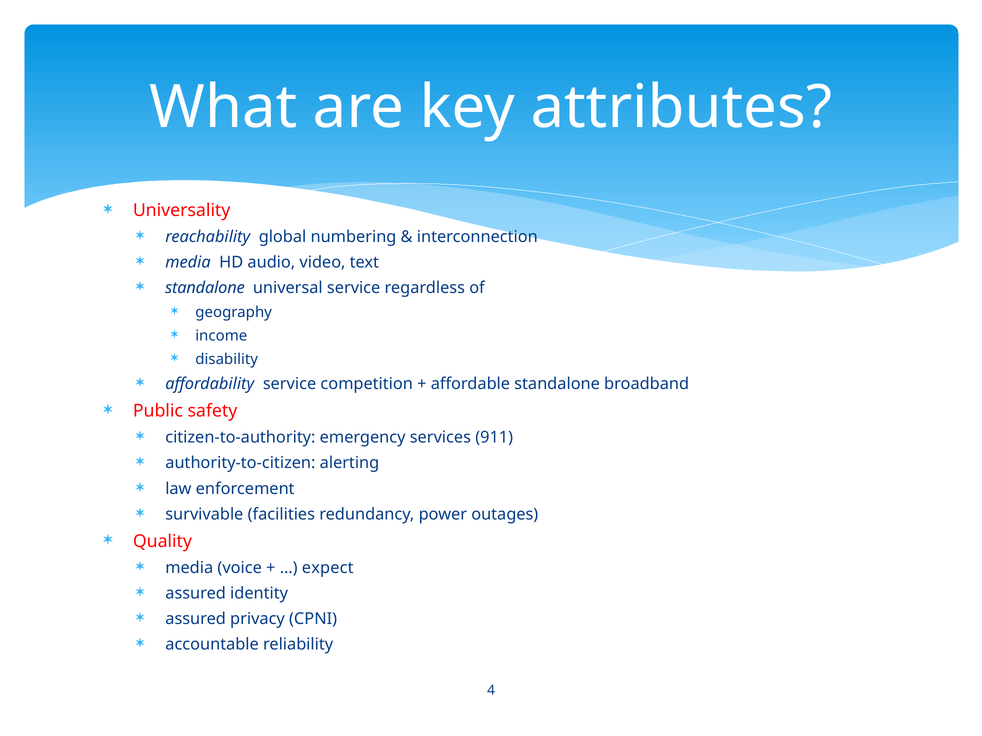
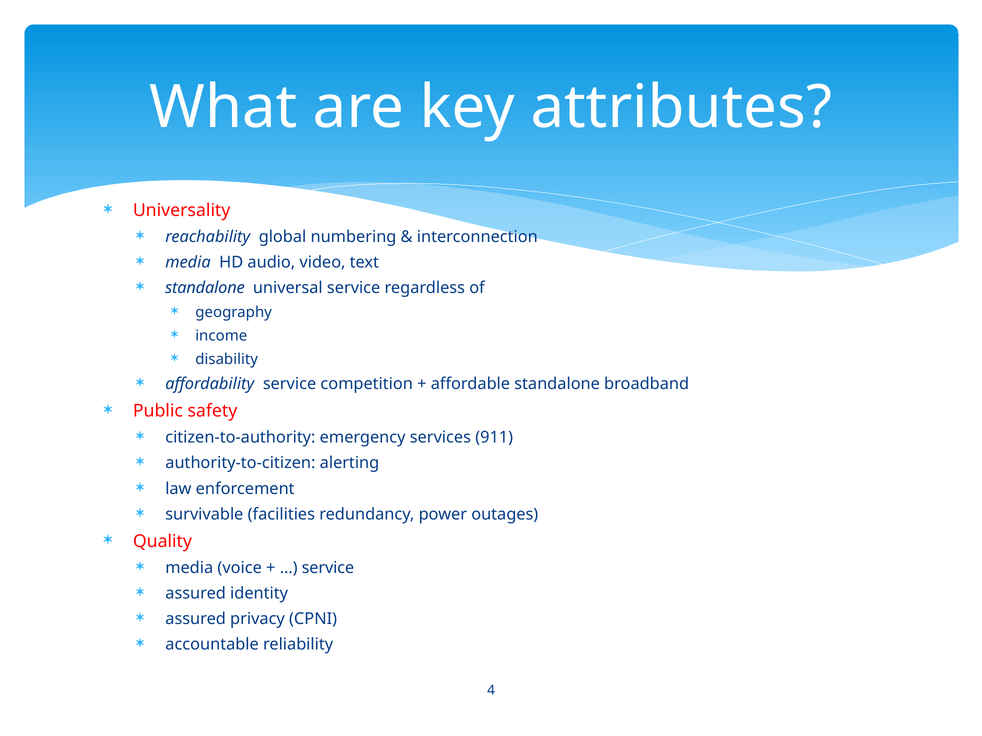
expect at (328, 568): expect -> service
